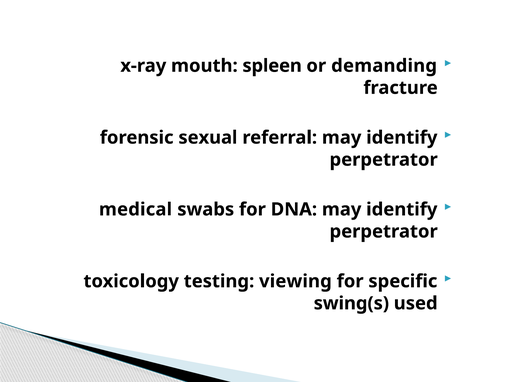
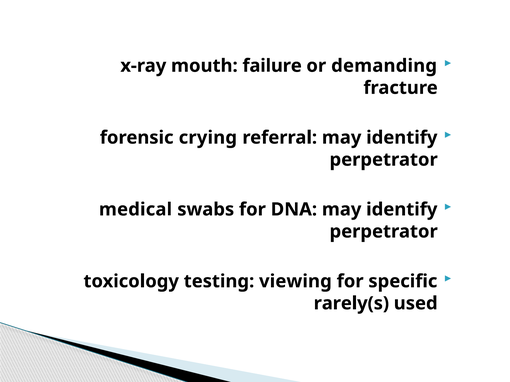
spleen: spleen -> failure
sexual: sexual -> crying
swing(s: swing(s -> rarely(s
